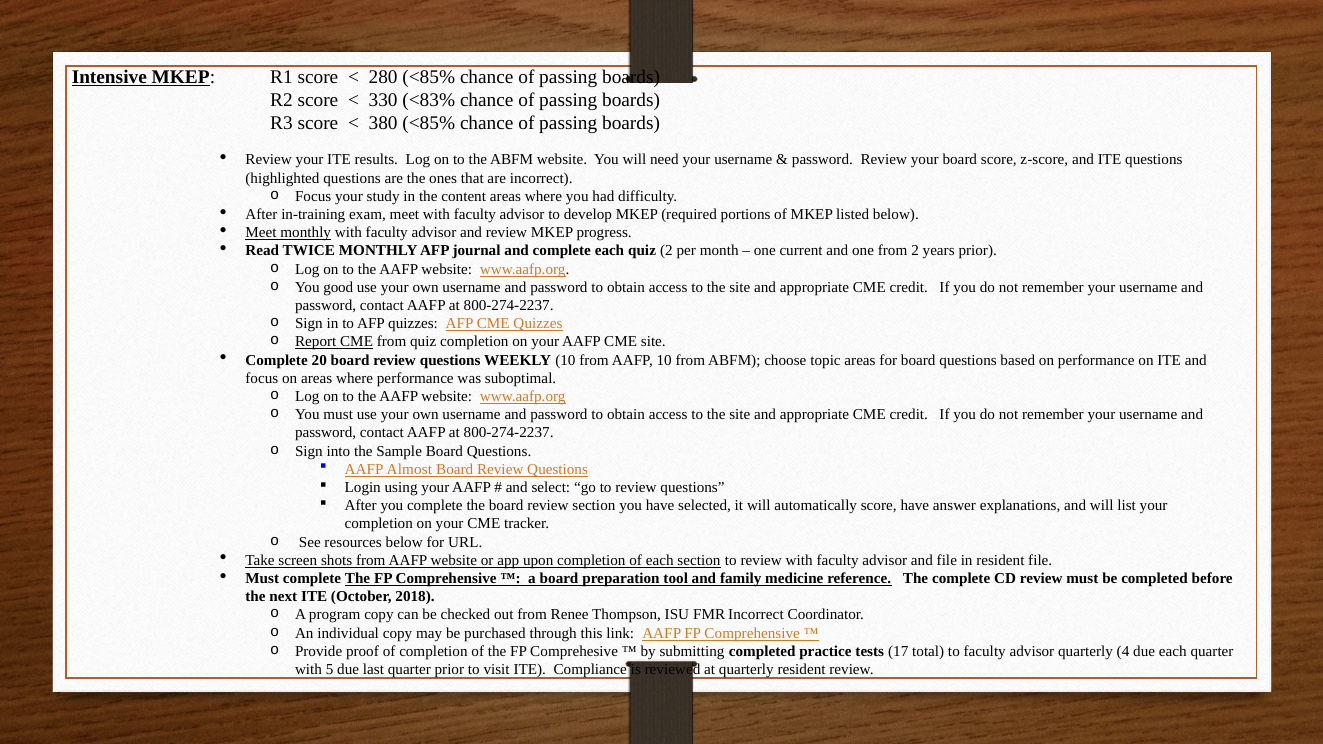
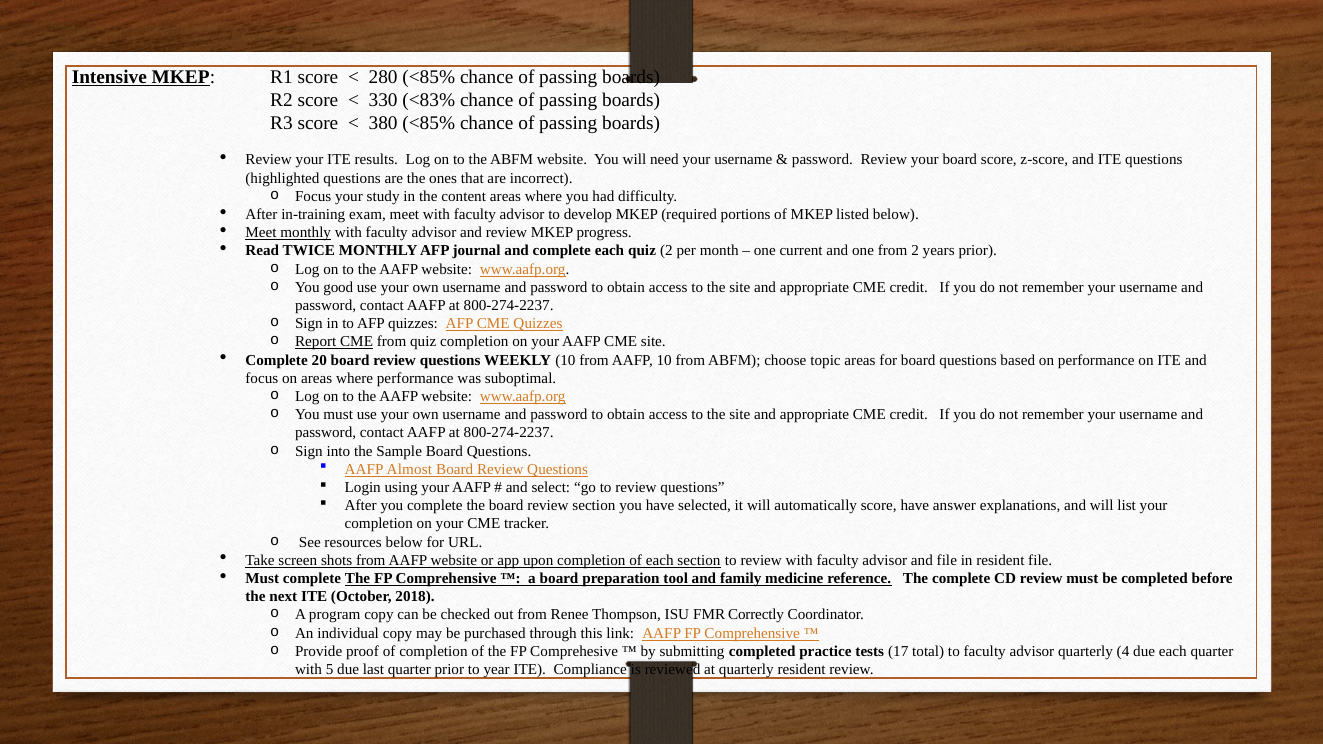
FMR Incorrect: Incorrect -> Correctly
visit: visit -> year
